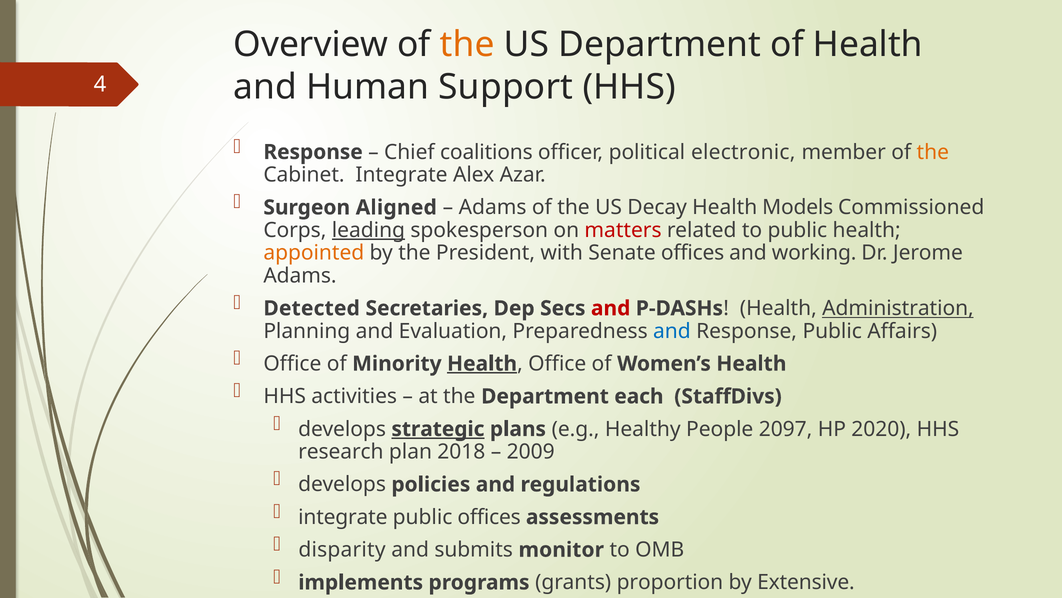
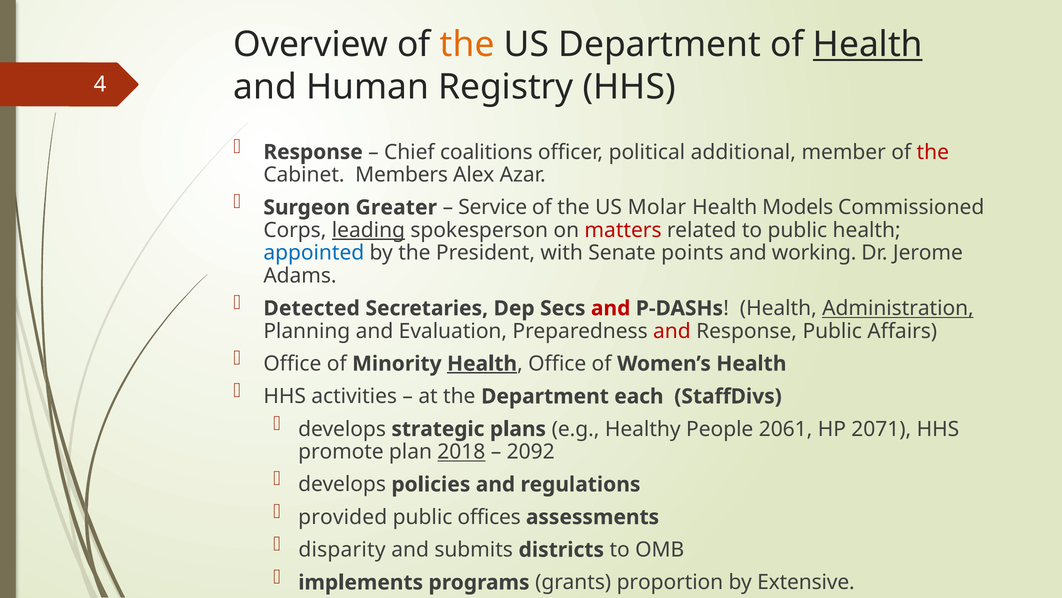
Health at (868, 45) underline: none -> present
Support: Support -> Registry
electronic: electronic -> additional
the at (933, 152) colour: orange -> red
Cabinet Integrate: Integrate -> Members
Aligned: Aligned -> Greater
Adams at (493, 207): Adams -> Service
Decay: Decay -> Molar
appointed colour: orange -> blue
Senate offices: offices -> points
and at (672, 331) colour: blue -> red
strategic underline: present -> none
2097: 2097 -> 2061
2020: 2020 -> 2071
research: research -> promote
2018 underline: none -> present
2009: 2009 -> 2092
integrate at (343, 517): integrate -> provided
monitor: monitor -> districts
